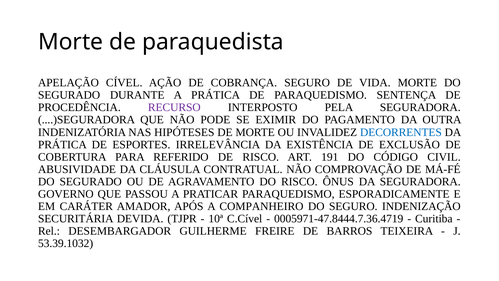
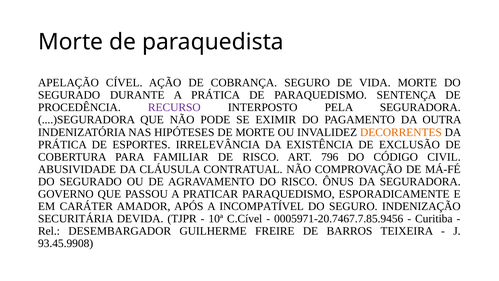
DECORRENTES colour: blue -> orange
REFERIDO: REFERIDO -> FAMILIAR
191: 191 -> 796
COMPANHEIRO: COMPANHEIRO -> INCOMPATÍVEL
0005971-47.8444.7.36.4719: 0005971-47.8444.7.36.4719 -> 0005971-20.7467.7.85.9456
53.39.1032: 53.39.1032 -> 93.45.9908
